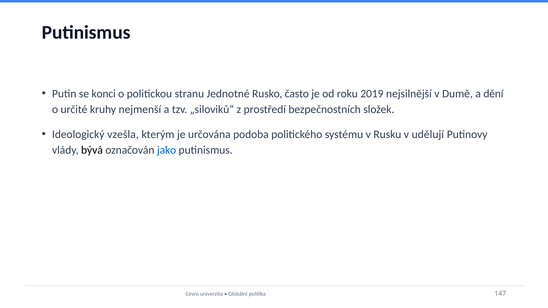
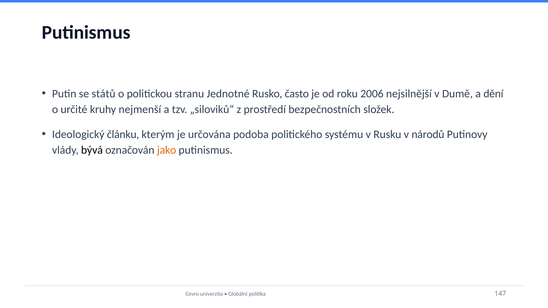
konci: konci -> států
2019: 2019 -> 2006
vzešla: vzešla -> článku
udělují: udělují -> národů
jako colour: blue -> orange
